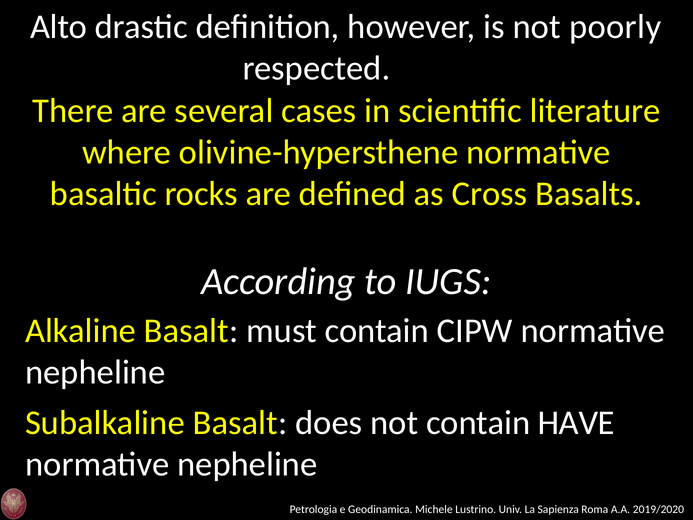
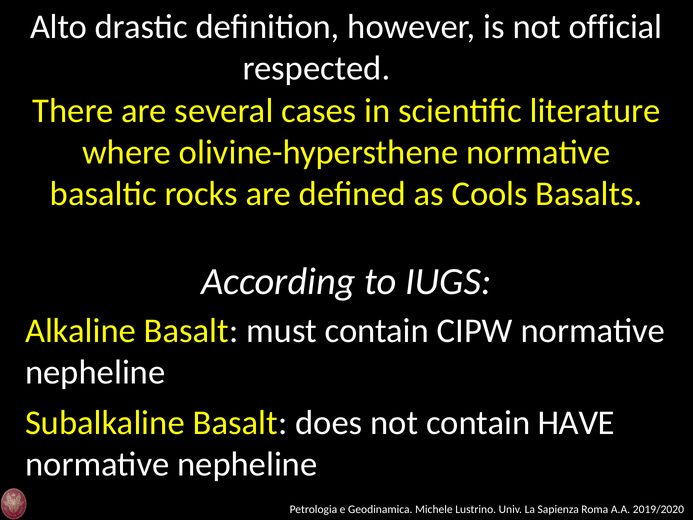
poorly: poorly -> official
Cross: Cross -> Cools
